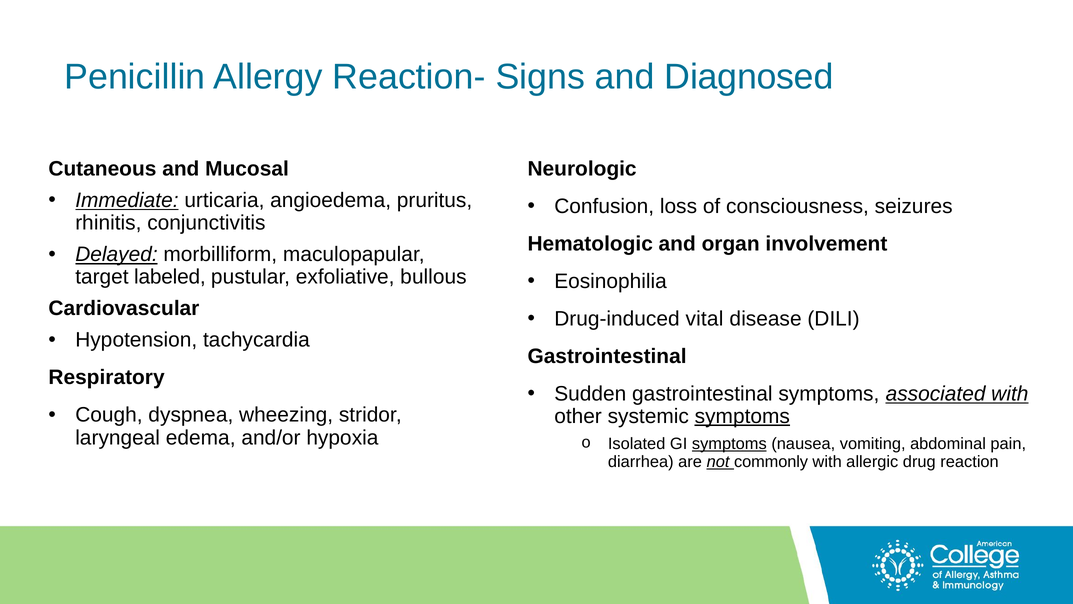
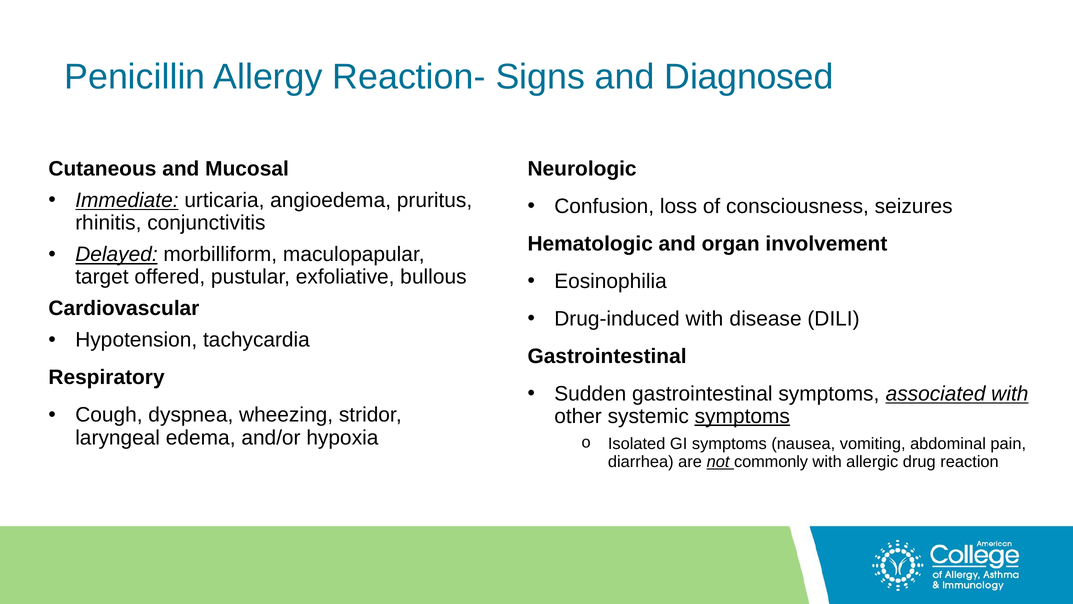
labeled: labeled -> offered
Drug-induced vital: vital -> with
symptoms at (729, 444) underline: present -> none
